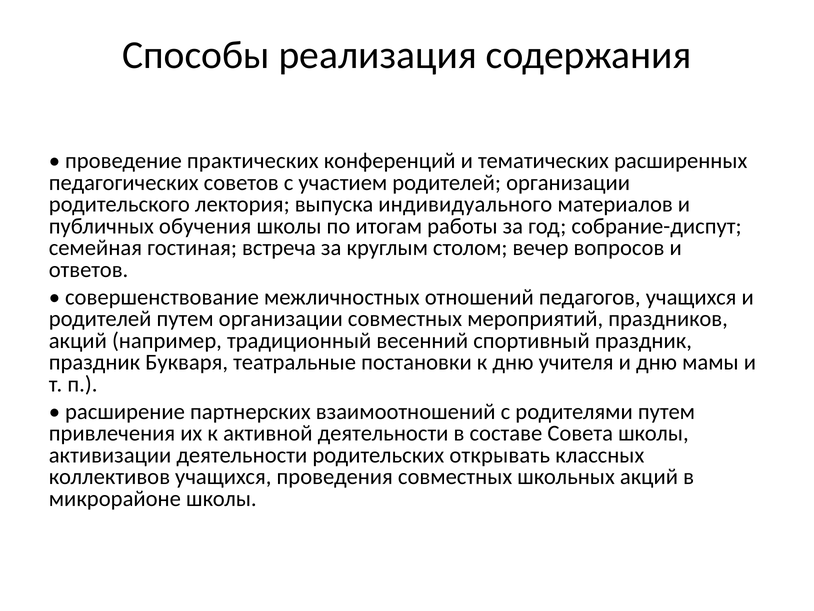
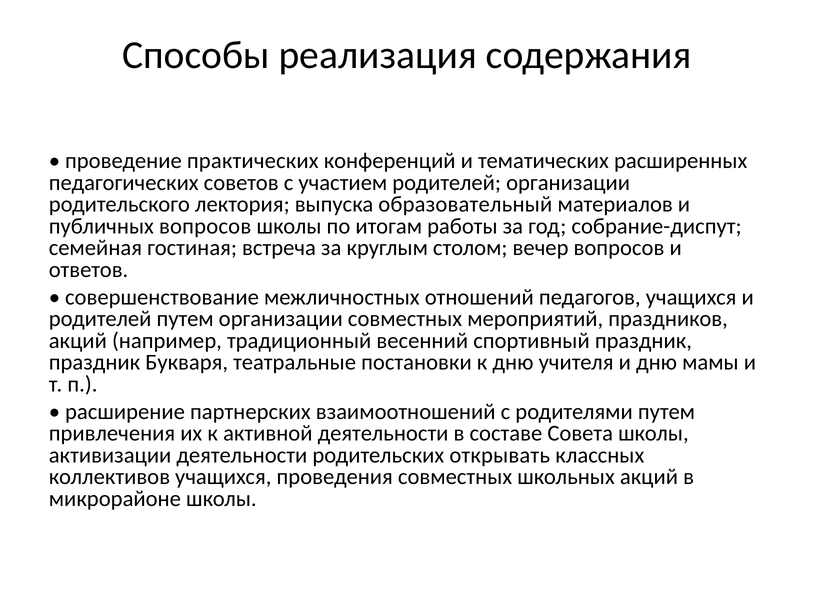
индивидуального: индивидуального -> образовательный
публичных обучения: обучения -> вопросов
